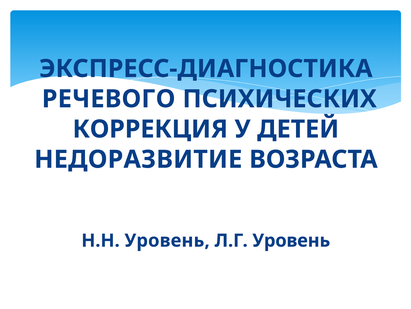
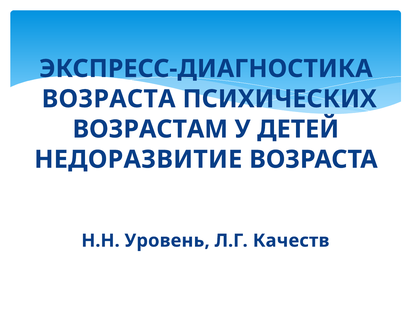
РЕЧЕВОГО at (109, 99): РЕЧЕВОГО -> ВОЗРАСТА
КОРРЕКЦИЯ: КОРРЕКЦИЯ -> ВОЗРАСТАМ
Л.Г Уровень: Уровень -> Качеств
